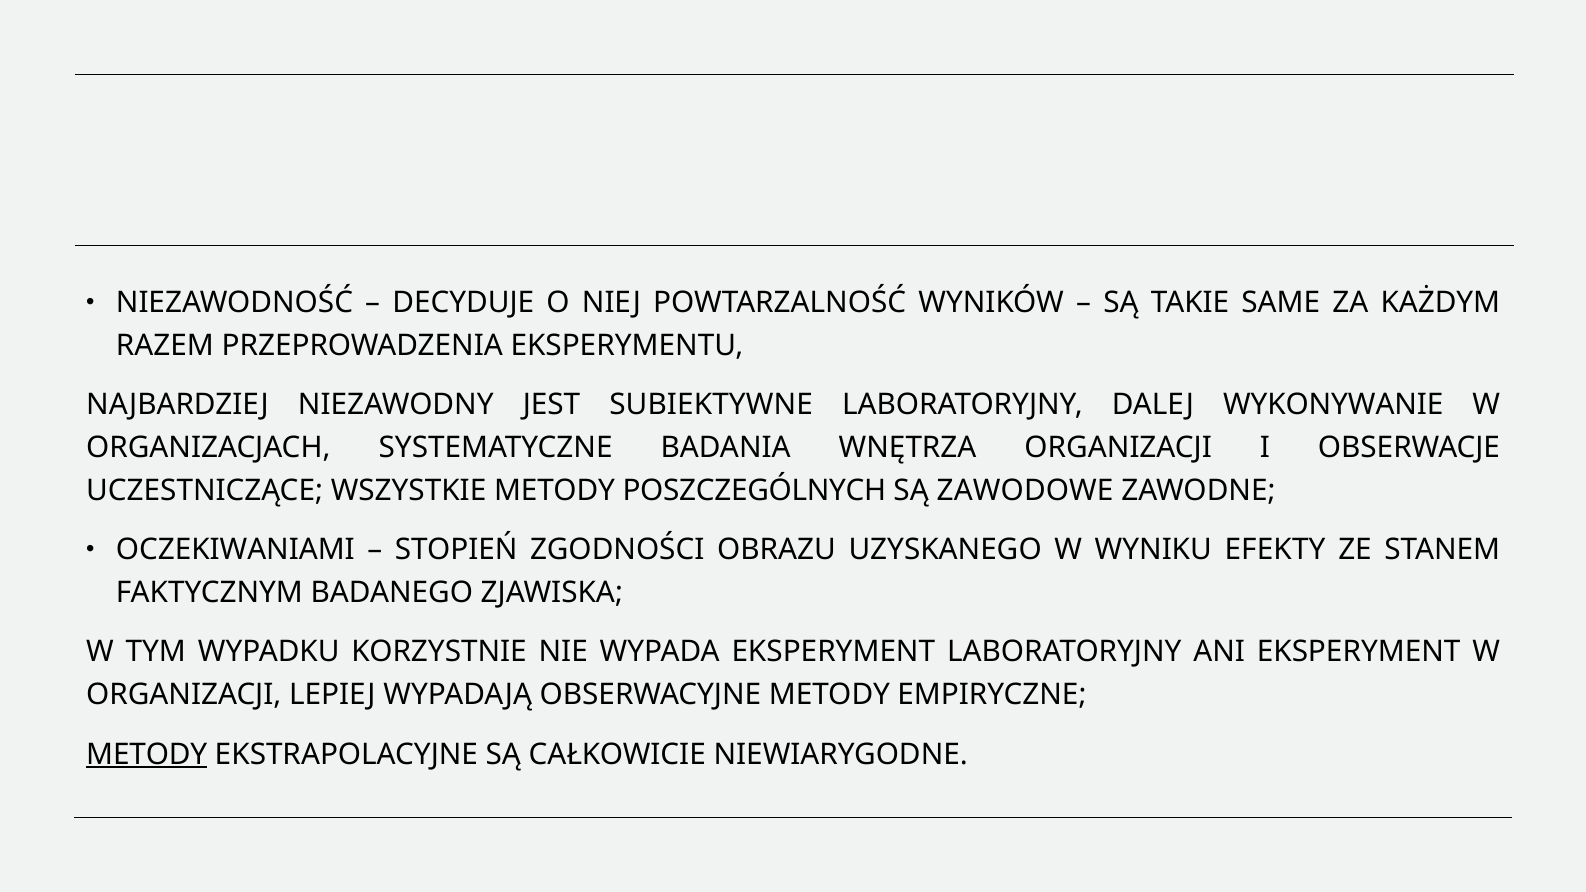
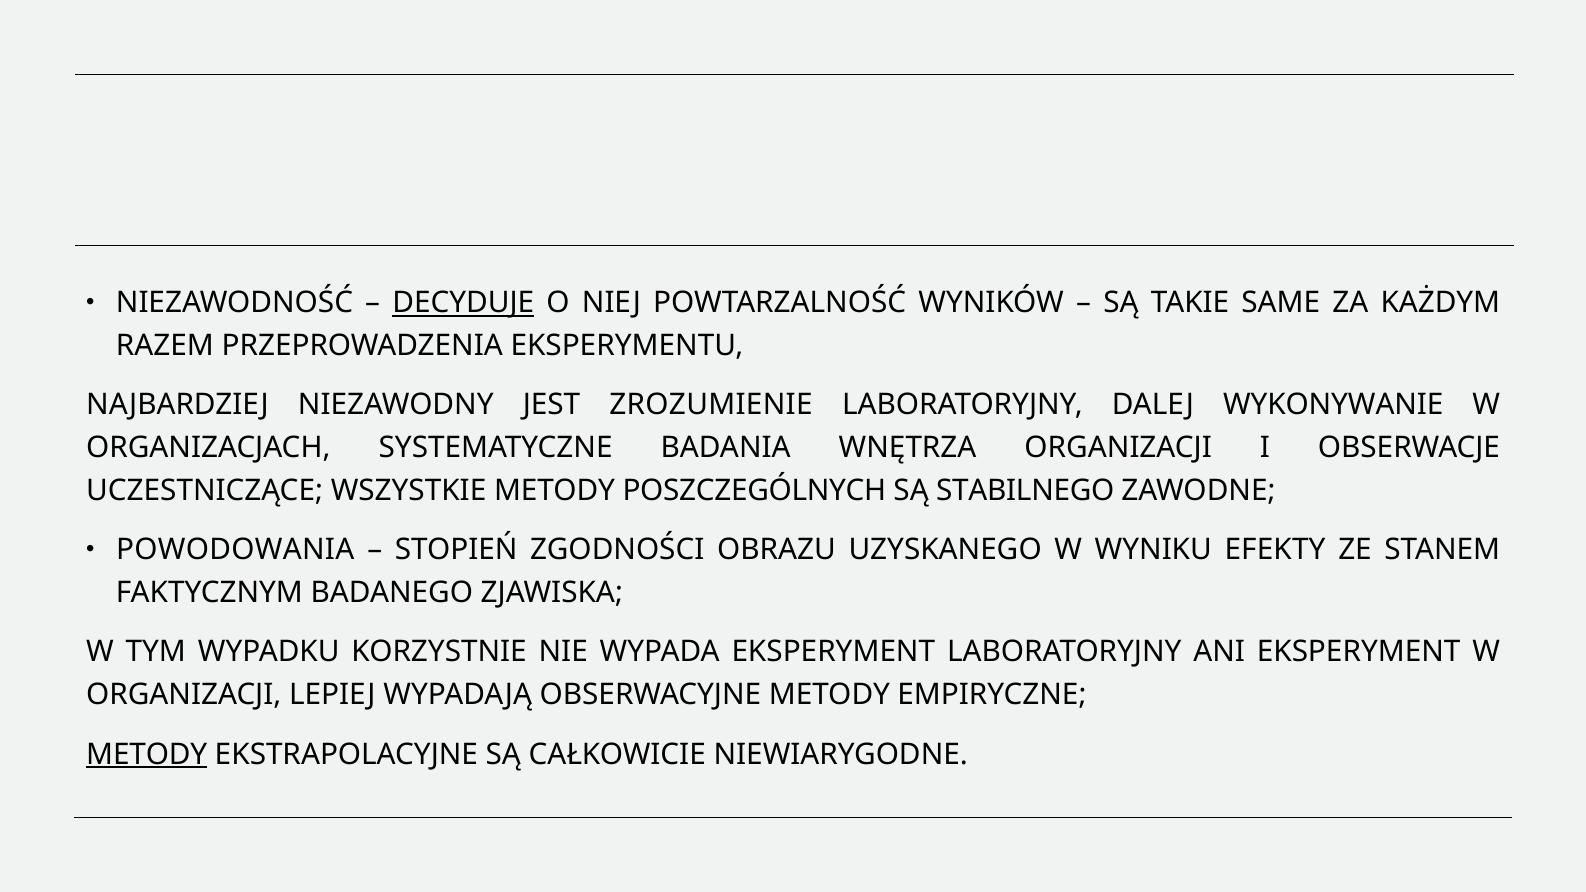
DECYDUJE underline: none -> present
SUBIEKTYWNE: SUBIEKTYWNE -> ZROZUMIENIE
ZAWODOWE: ZAWODOWE -> STABILNEGO
OCZEKIWANIAMI: OCZEKIWANIAMI -> POWODOWANIA
